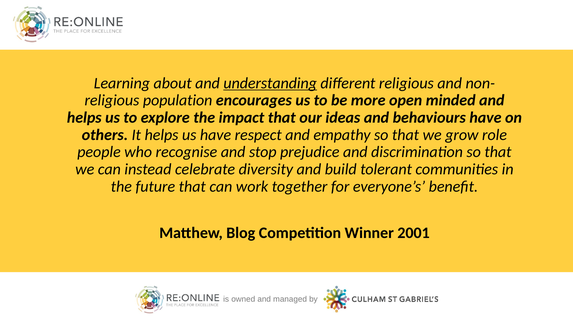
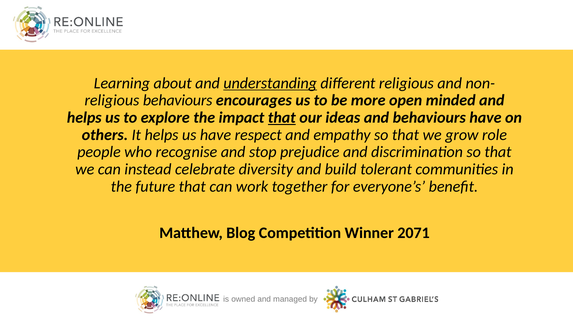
religious population: population -> behaviours
that at (282, 117) underline: none -> present
2001: 2001 -> 2071
